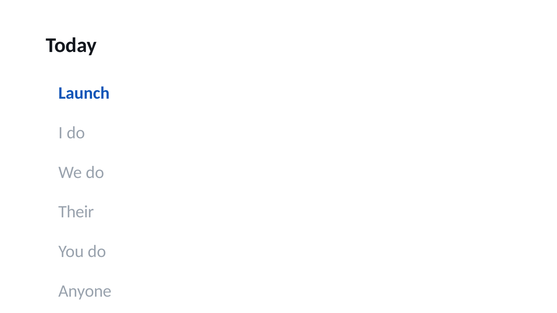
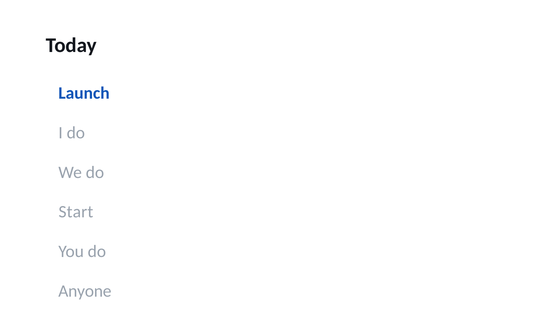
Their: Their -> Start
